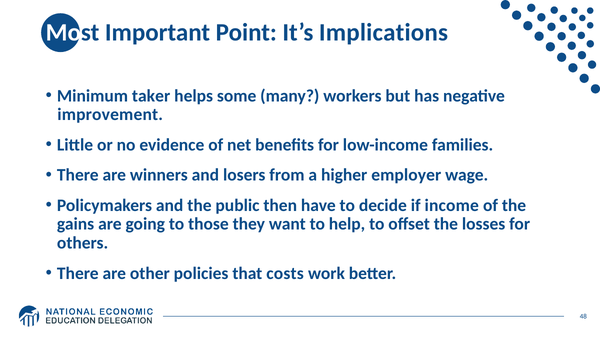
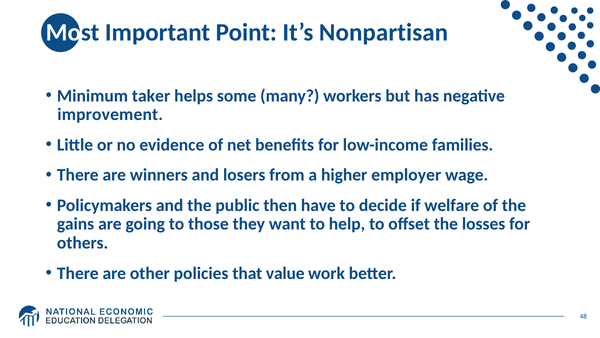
Implications: Implications -> Nonpartisan
income: income -> welfare
costs: costs -> value
